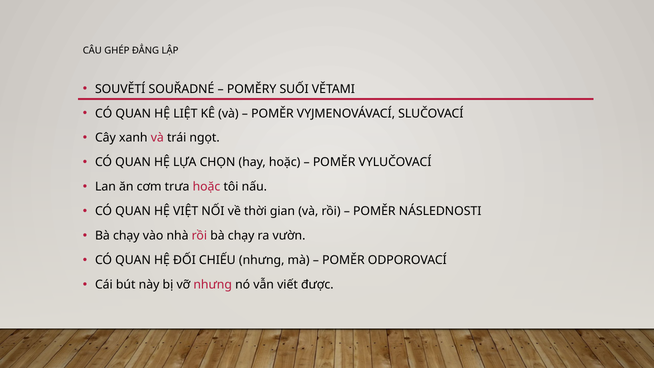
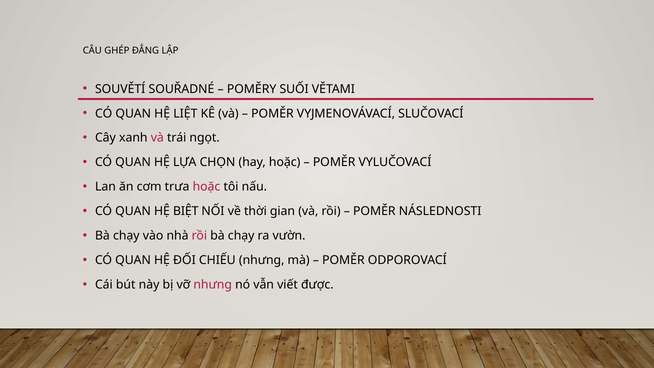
VIỆT: VIỆT -> BIỆT
